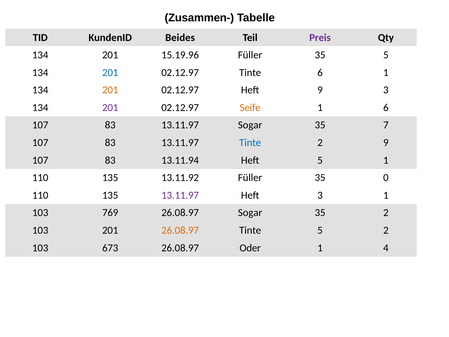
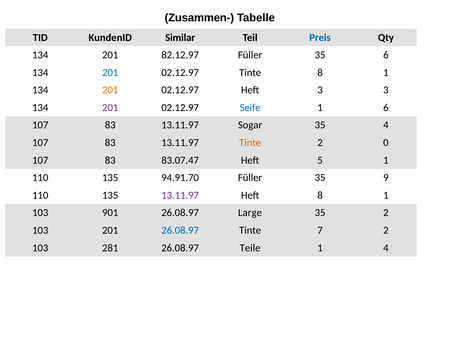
Beides: Beides -> Similar
Preis colour: purple -> blue
15.19.96: 15.19.96 -> 82.12.97
35 5: 5 -> 6
Tinte 6: 6 -> 8
Heft 9: 9 -> 3
Seife colour: orange -> blue
35 7: 7 -> 4
Tinte at (250, 143) colour: blue -> orange
2 9: 9 -> 0
13.11.94: 13.11.94 -> 83.07.47
13.11.92: 13.11.92 -> 94.91.70
0: 0 -> 9
Heft 3: 3 -> 8
769: 769 -> 901
26.08.97 Sogar: Sogar -> Large
26.08.97 at (180, 230) colour: orange -> blue
Tinte 5: 5 -> 7
673: 673 -> 281
Oder: Oder -> Teile
